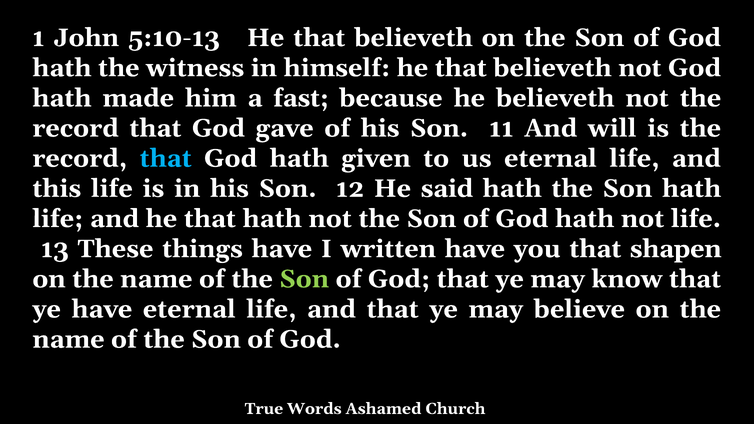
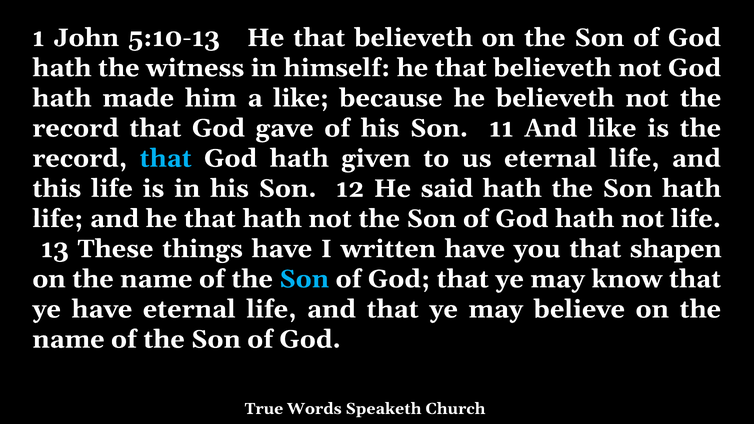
a fast: fast -> like
And will: will -> like
Son at (304, 279) colour: light green -> light blue
Ashamed: Ashamed -> Speaketh
